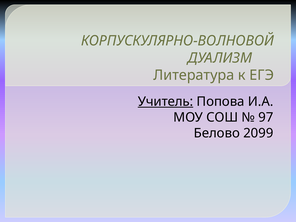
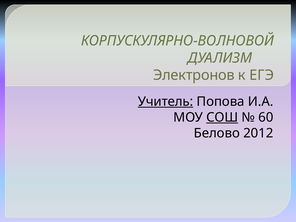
Литература: Литература -> Электронов
СОШ underline: none -> present
97: 97 -> 60
2099: 2099 -> 2012
